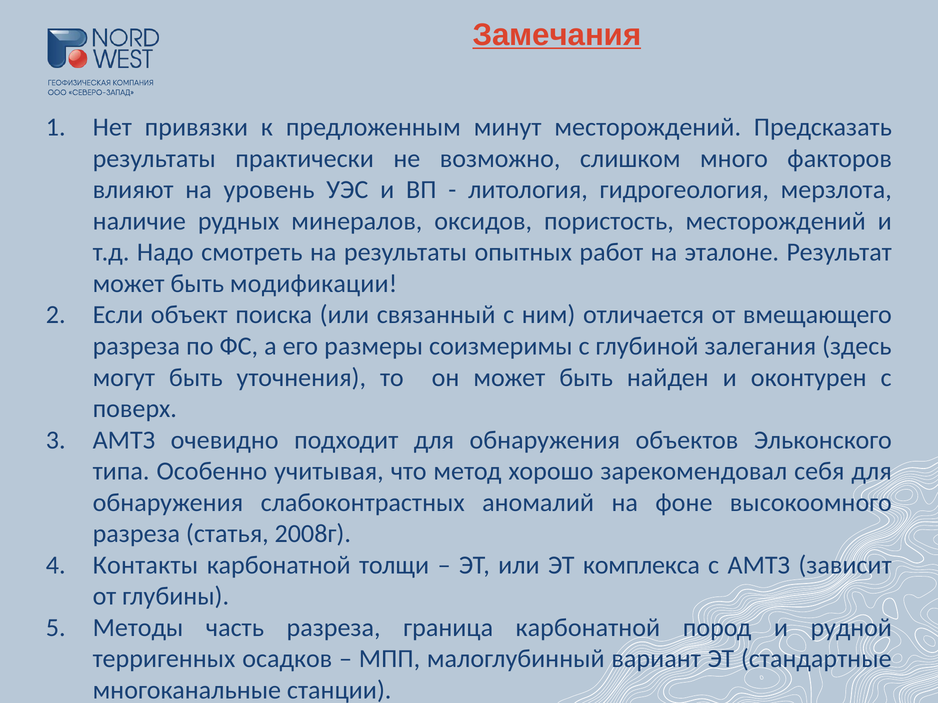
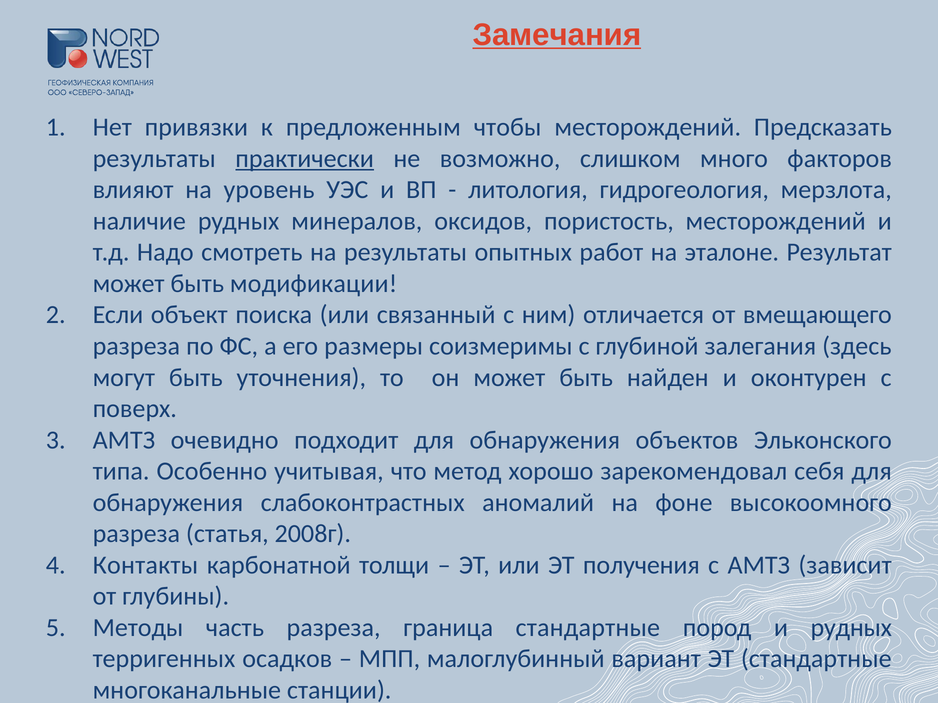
минут: минут -> чтобы
практически underline: none -> present
комплекса: комплекса -> получения
граница карбонатной: карбонатной -> стандартные
и рудной: рудной -> рудных
